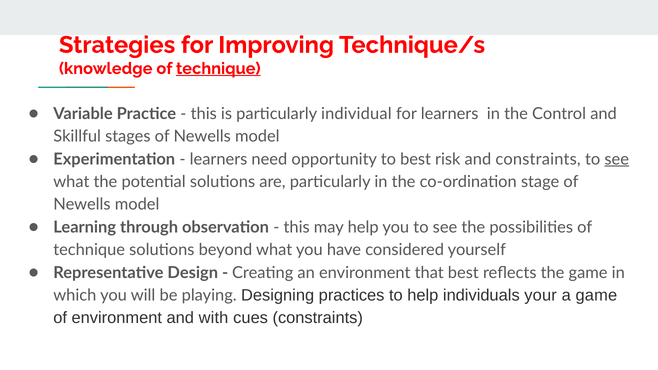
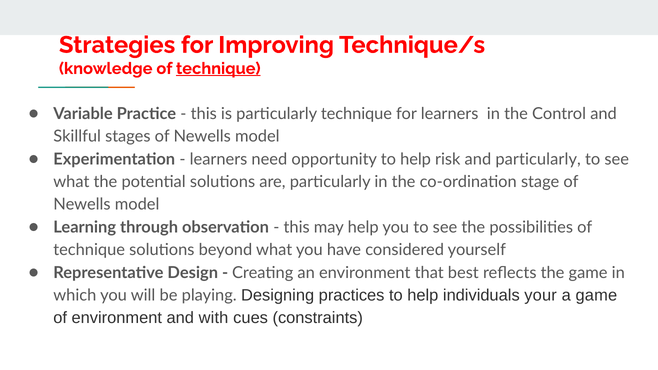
particularly individual: individual -> technique
opportunity to best: best -> help
and constraints: constraints -> particularly
see at (617, 159) underline: present -> none
